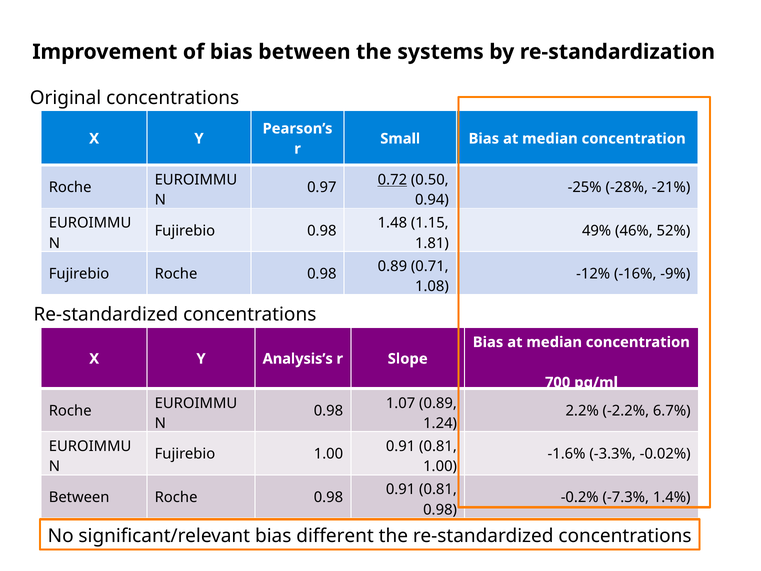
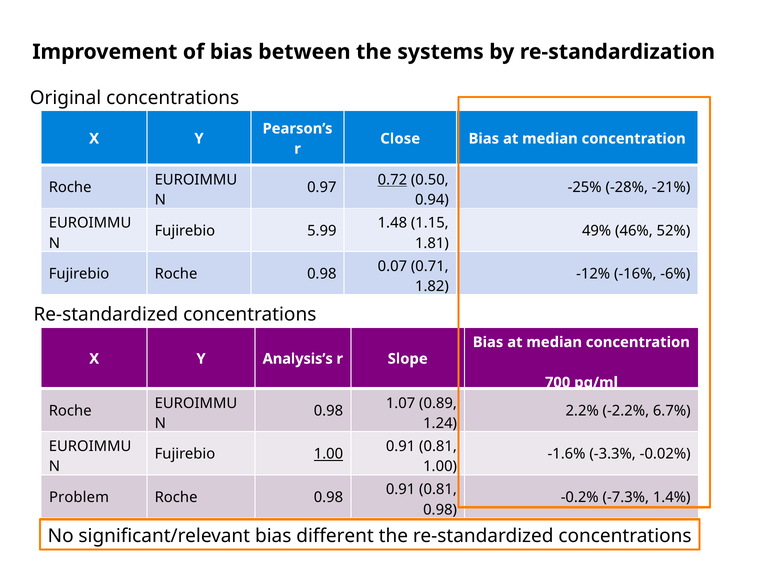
Small: Small -> Close
Fujirebio 0.98: 0.98 -> 5.99
0.89 at (392, 266): 0.89 -> 0.07
-9%: -9% -> -6%
1.08: 1.08 -> 1.82
1.00 at (328, 454) underline: none -> present
Between at (79, 497): Between -> Problem
